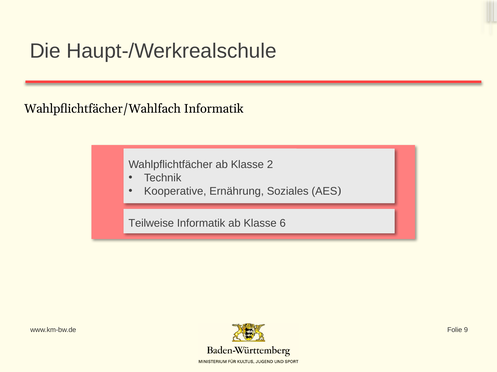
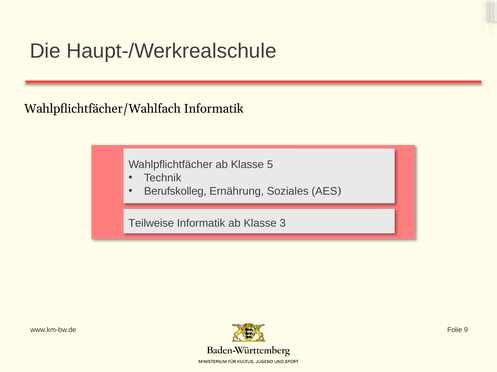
2: 2 -> 5
Kooperative: Kooperative -> Berufskolleg
6: 6 -> 3
